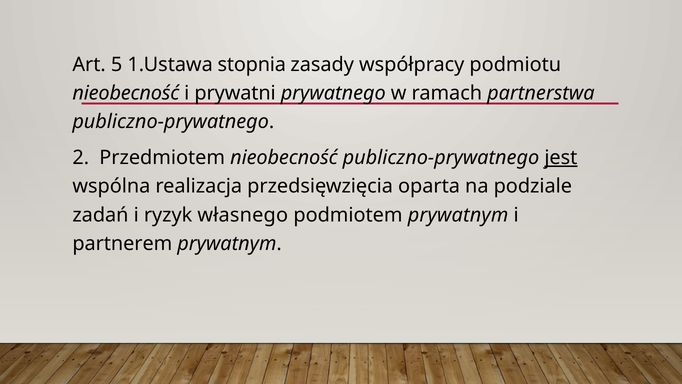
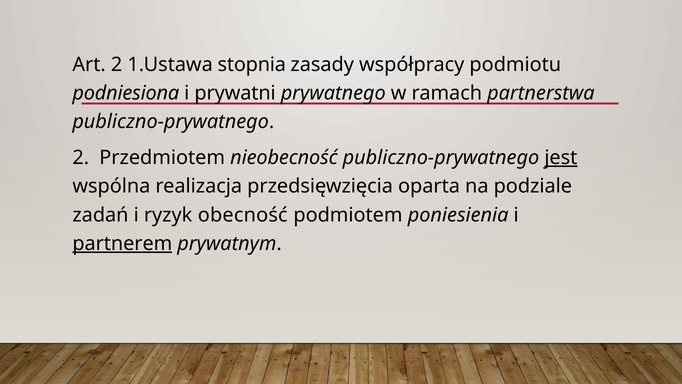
Art 5: 5 -> 2
nieobecność at (126, 93): nieobecność -> podniesiona
własnego: własnego -> obecność
podmiotem prywatnym: prywatnym -> poniesienia
partnerem underline: none -> present
